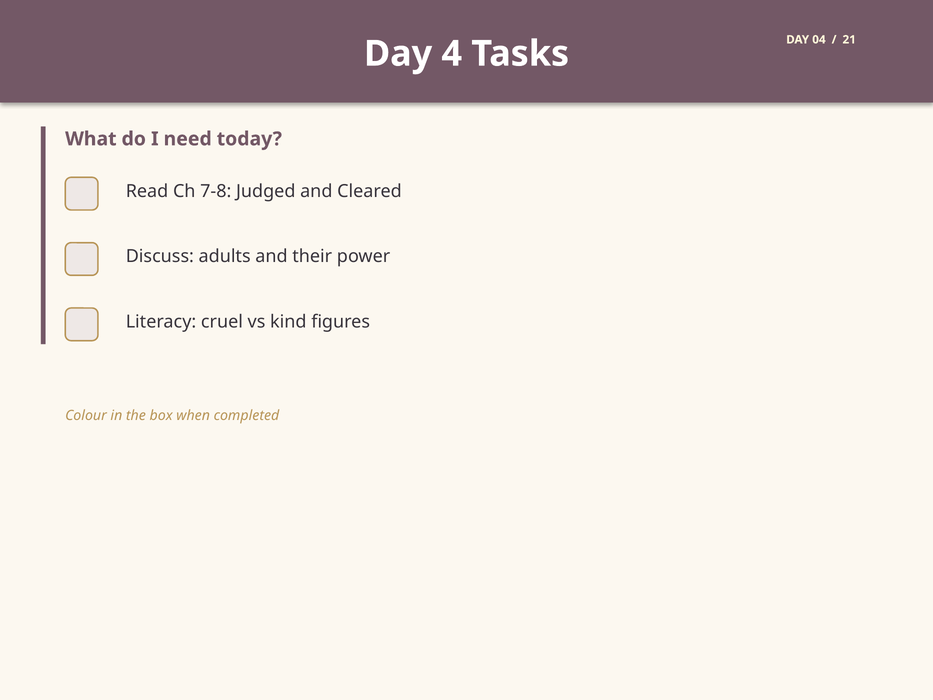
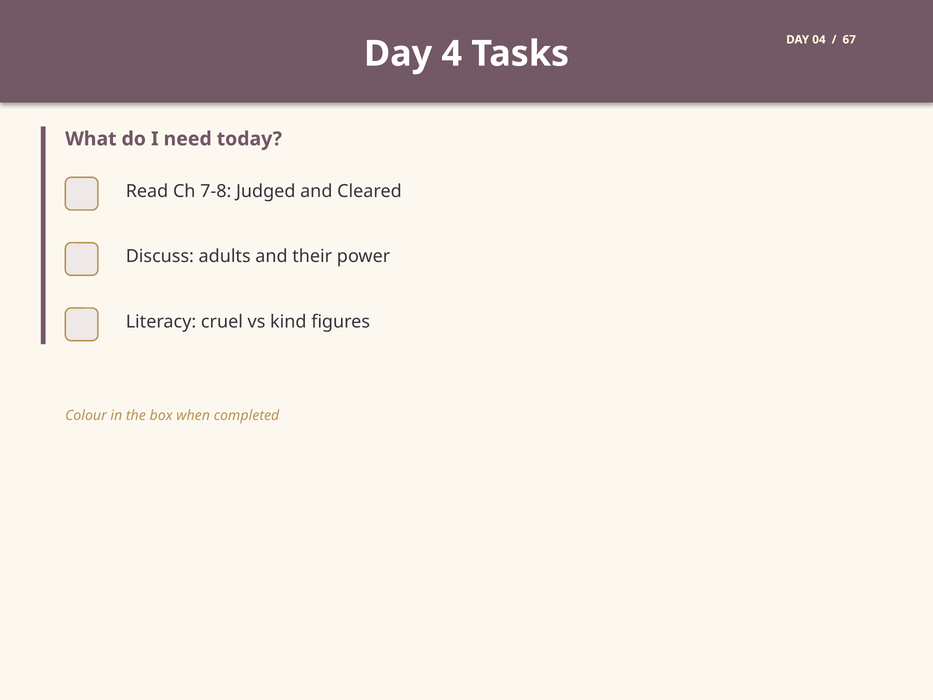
21: 21 -> 67
